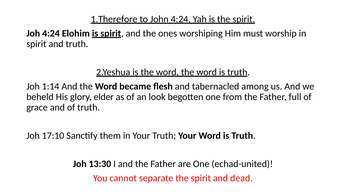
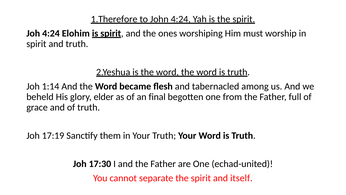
look: look -> final
17:10: 17:10 -> 17:19
13:30: 13:30 -> 17:30
dead: dead -> itself
